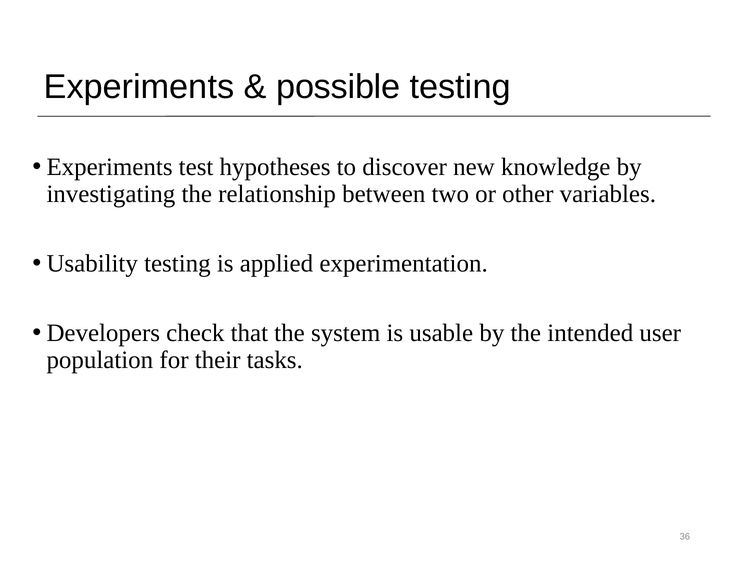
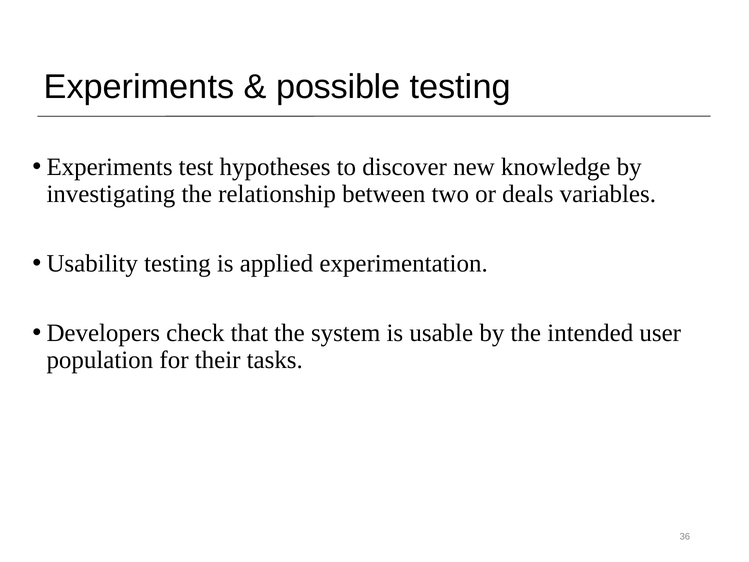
other: other -> deals
